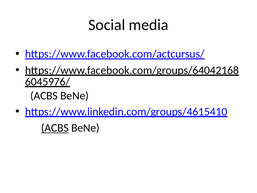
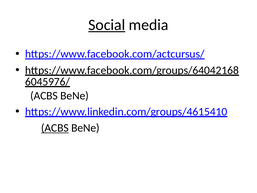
Social underline: none -> present
